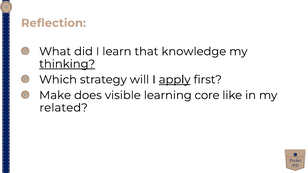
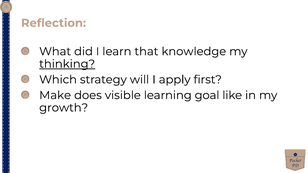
apply underline: present -> none
core: core -> goal
related: related -> growth
